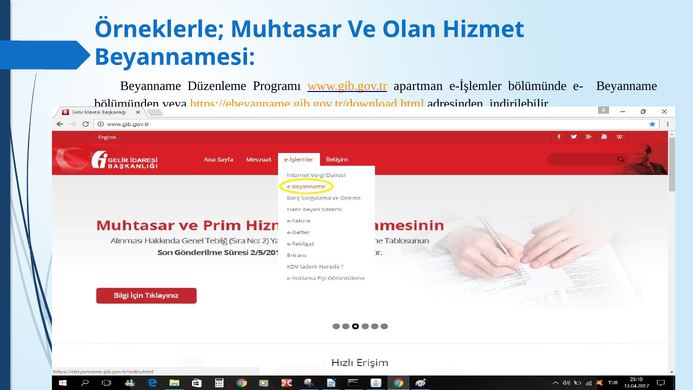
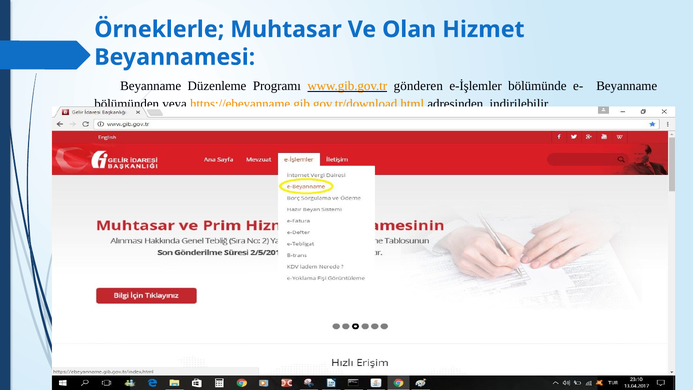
apartman: apartman -> gönderen
